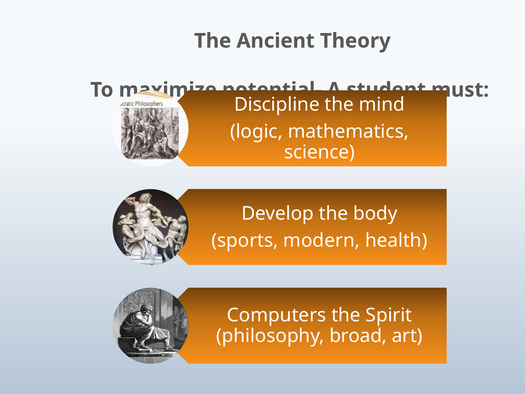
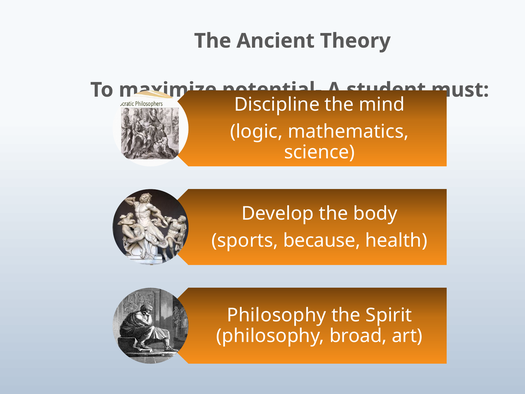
modern: modern -> because
Computers at (277, 315): Computers -> Philosophy
